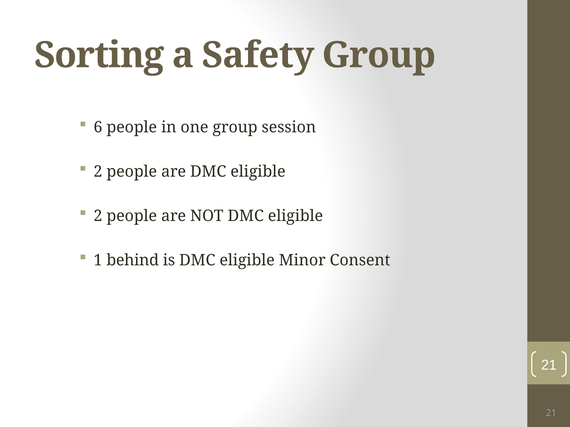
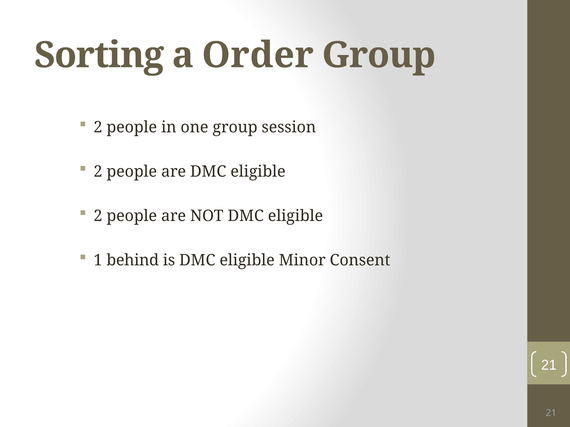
Safety: Safety -> Order
6 at (98, 127): 6 -> 2
